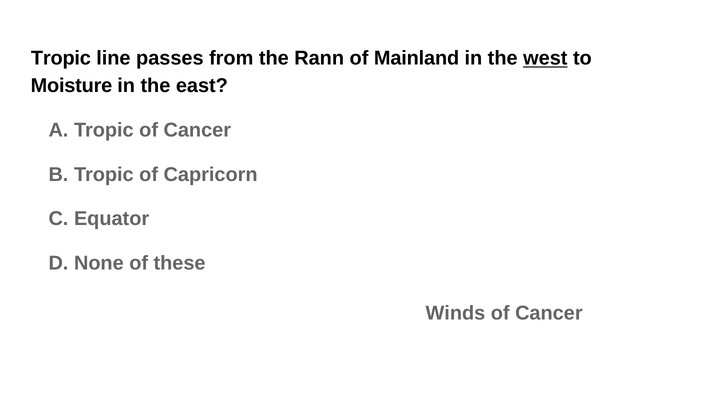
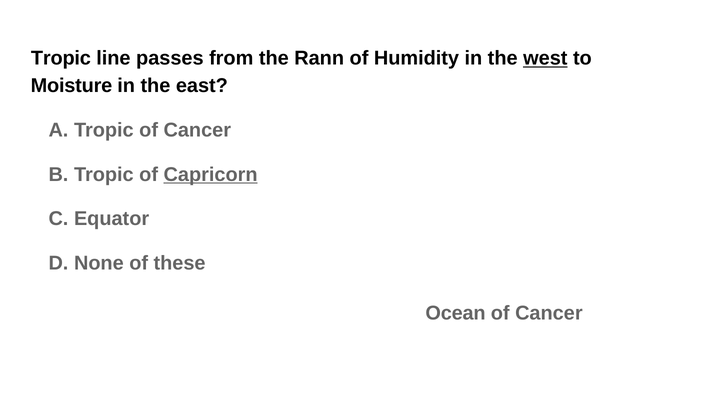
Mainland: Mainland -> Humidity
Capricorn underline: none -> present
Winds: Winds -> Ocean
